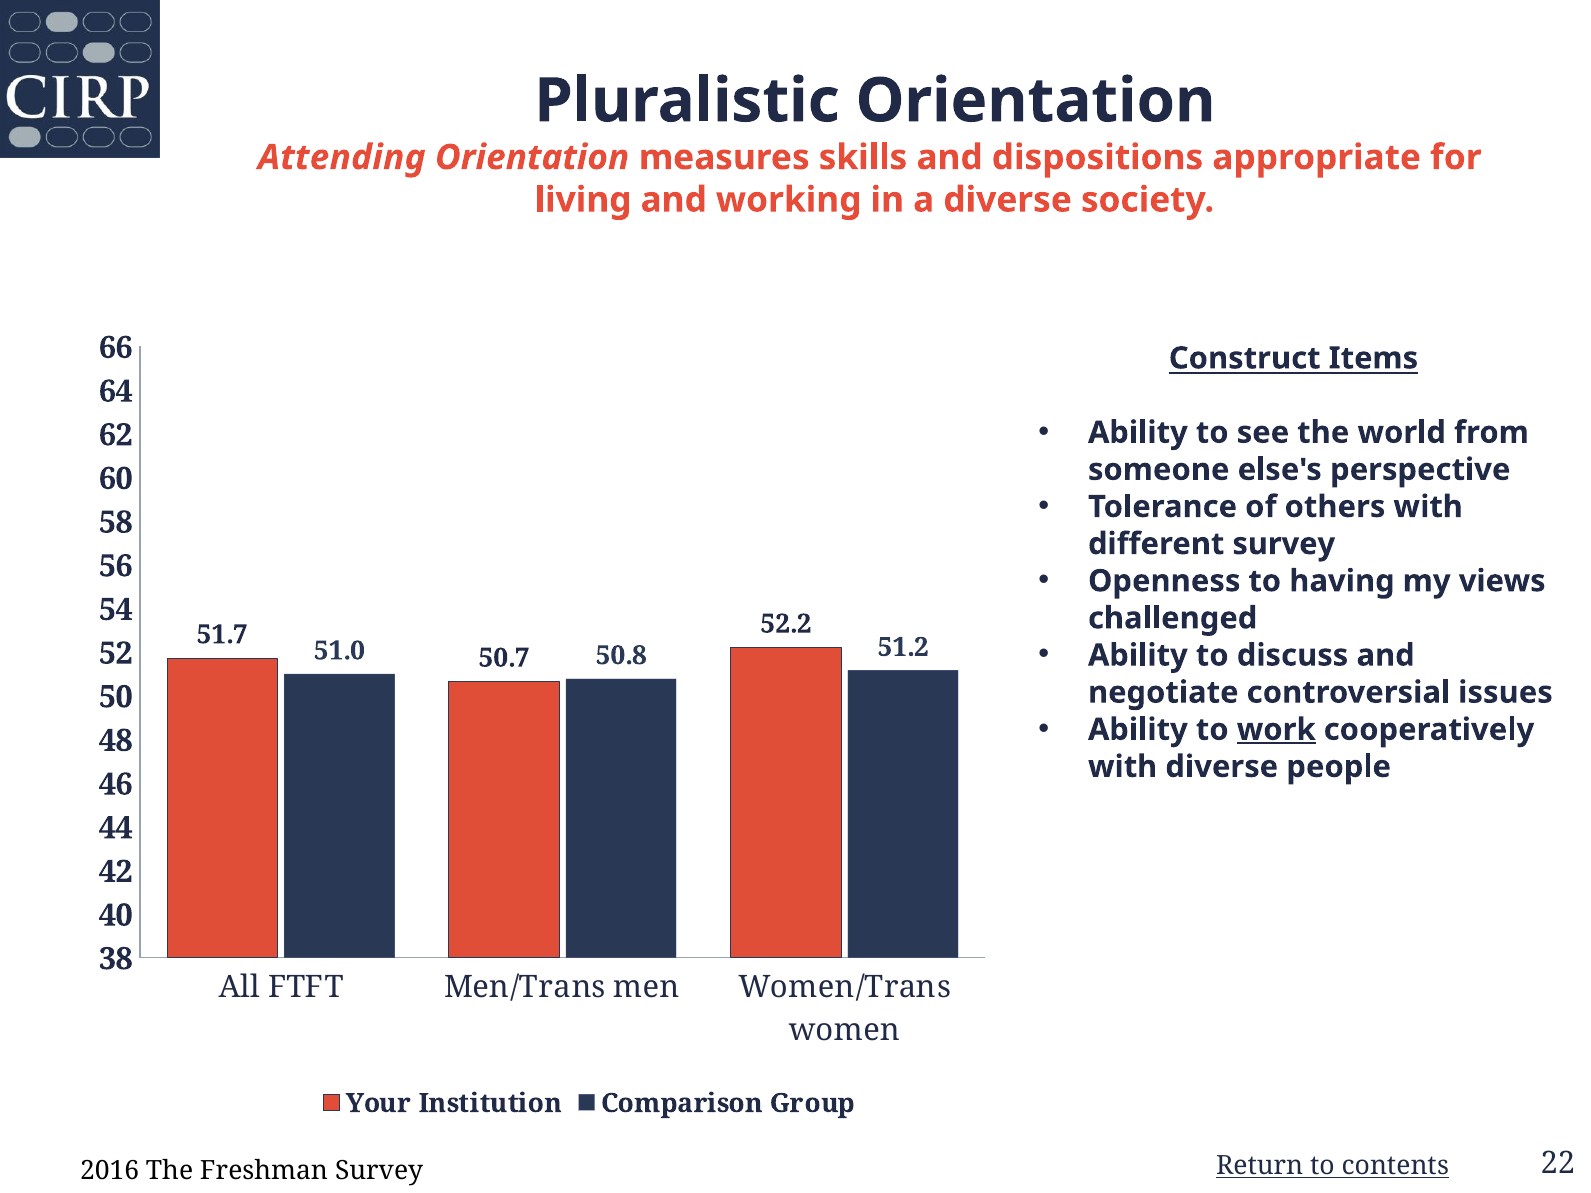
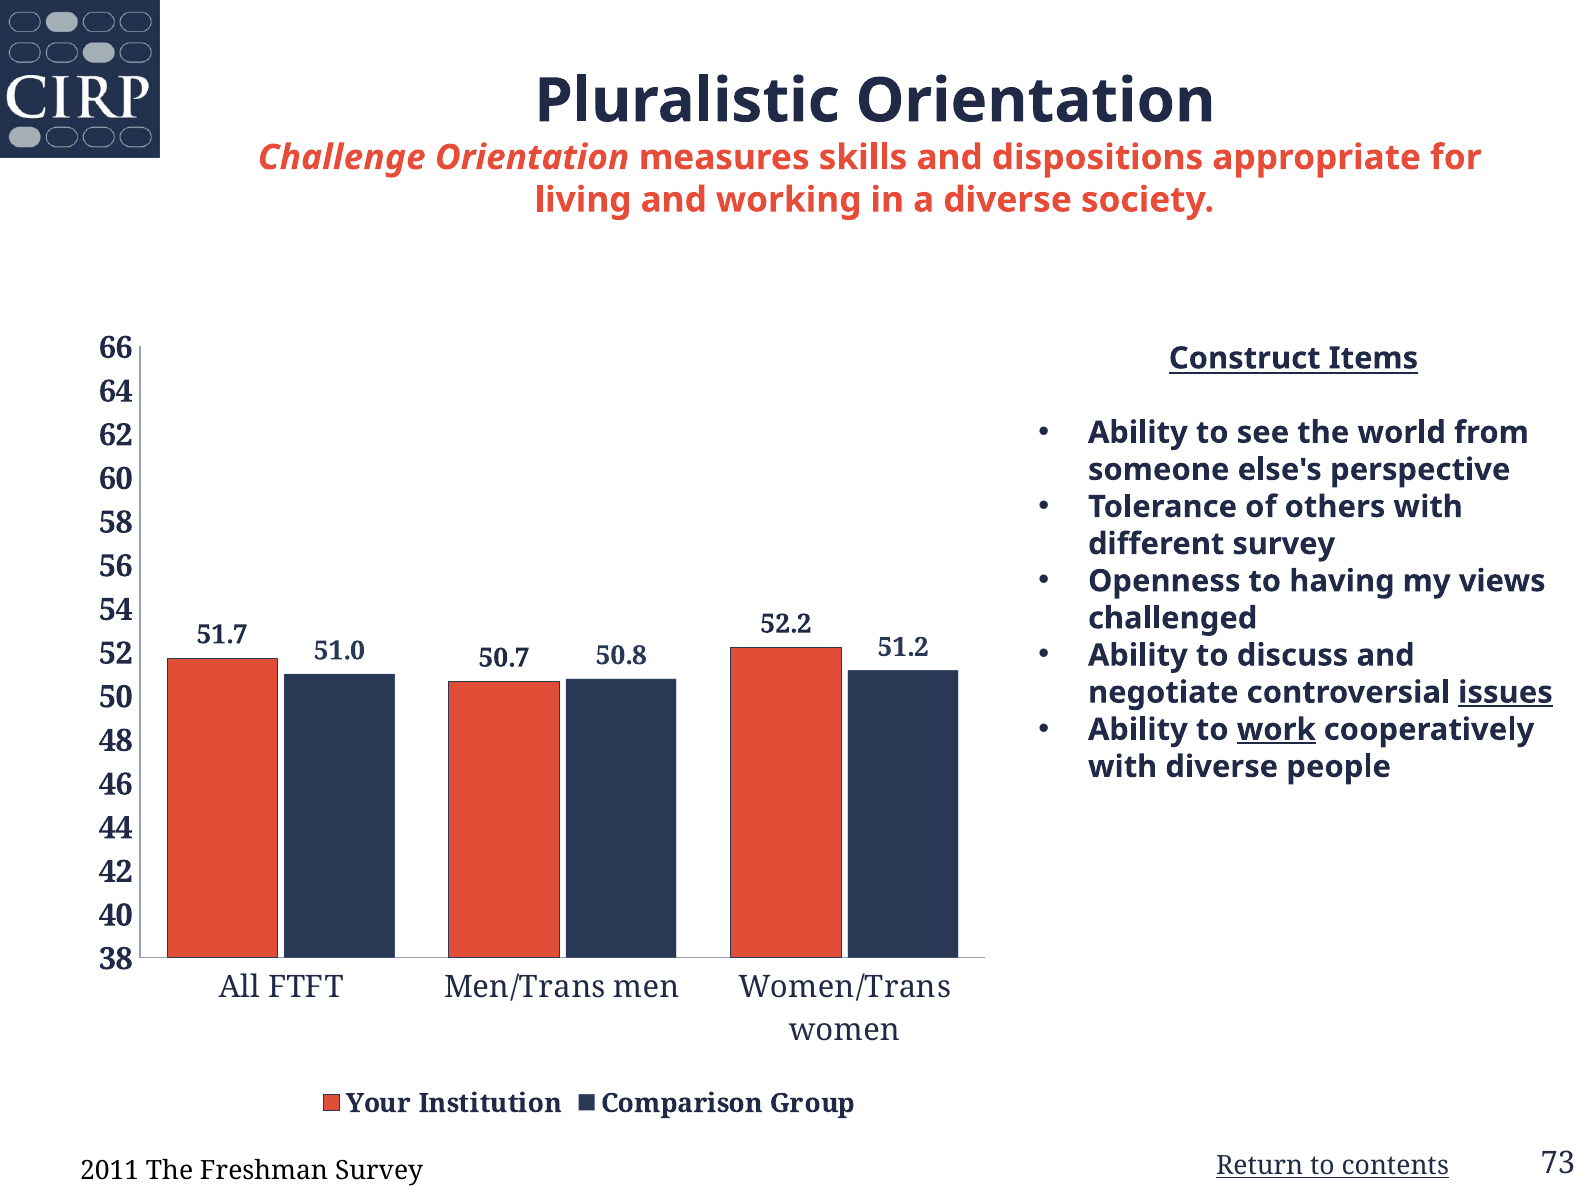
Attending: Attending -> Challenge
issues underline: none -> present
2016: 2016 -> 2011
22: 22 -> 73
